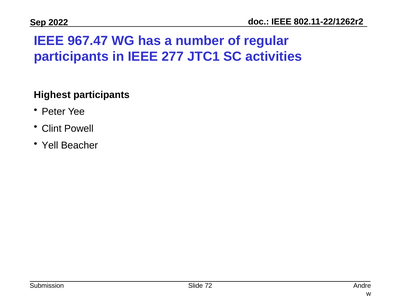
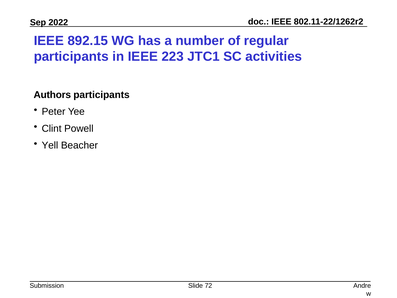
967.47: 967.47 -> 892.15
277: 277 -> 223
Highest: Highest -> Authors
